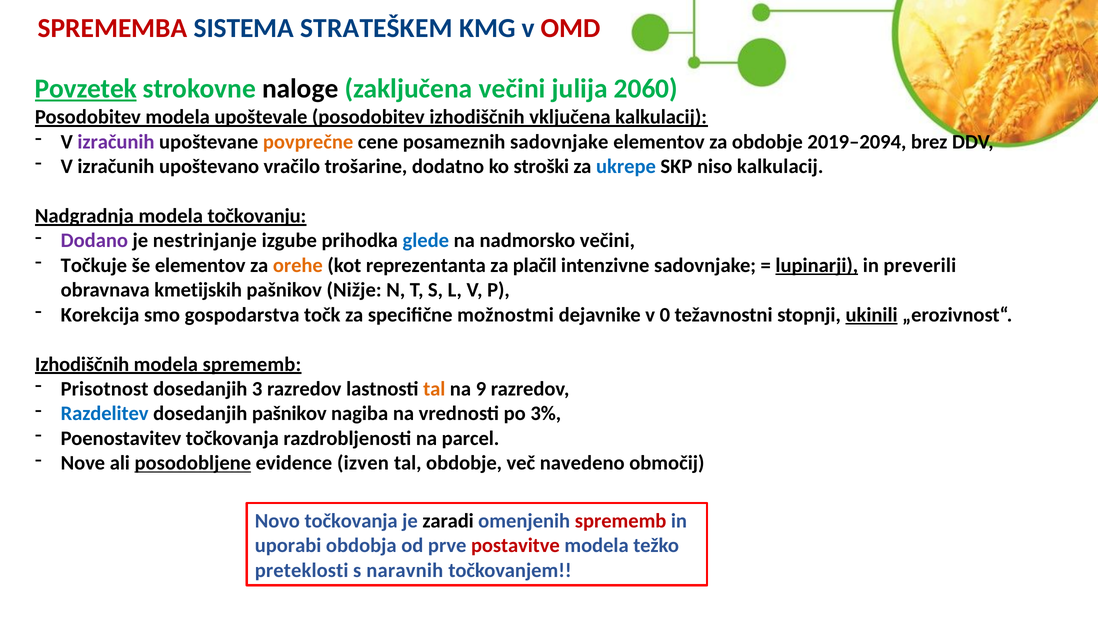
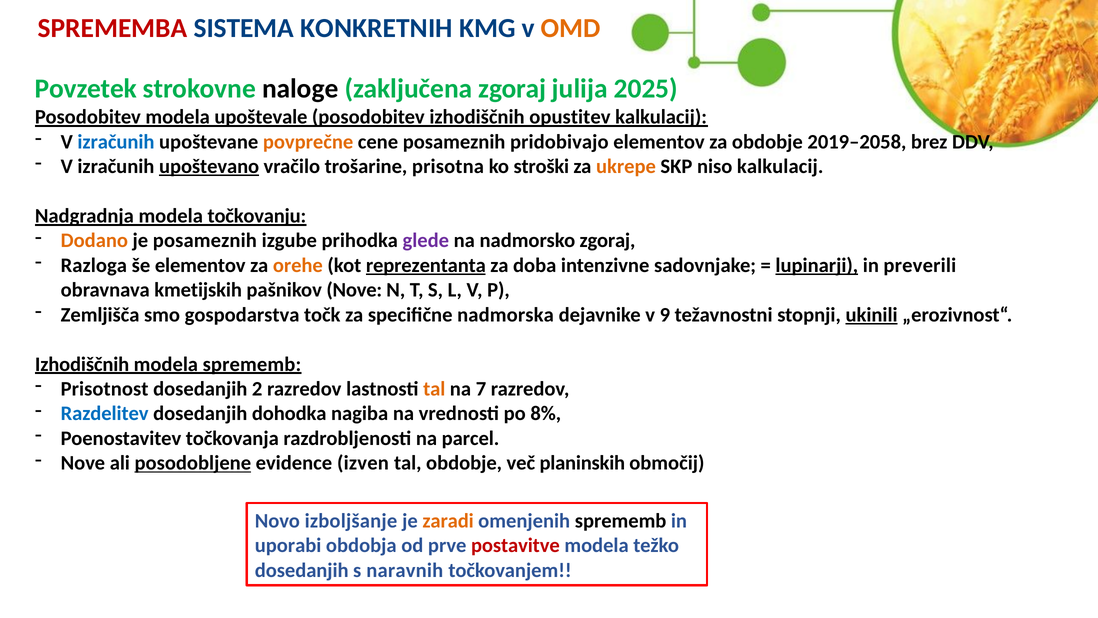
STRATEŠKEM: STRATEŠKEM -> KONKRETNIH
OMD colour: red -> orange
Povzetek underline: present -> none
zaključena večini: večini -> zgoraj
2060: 2060 -> 2025
vključena: vključena -> opustitev
izračunih at (116, 142) colour: purple -> blue
posameznih sadovnjake: sadovnjake -> pridobivajo
2019–2094: 2019–2094 -> 2019–2058
upoštevano underline: none -> present
dodatno: dodatno -> prisotna
ukrepe colour: blue -> orange
Dodano colour: purple -> orange
je nestrinjanje: nestrinjanje -> posameznih
glede colour: blue -> purple
nadmorsko večini: večini -> zgoraj
Točkuje: Točkuje -> Razloga
reprezentanta underline: none -> present
plačil: plačil -> doba
pašnikov Nižje: Nižje -> Nove
Korekcija: Korekcija -> Zemljišča
možnostmi: možnostmi -> nadmorska
0: 0 -> 9
3: 3 -> 2
9: 9 -> 7
dosedanjih pašnikov: pašnikov -> dohodka
3%: 3% -> 8%
navedeno: navedeno -> planinskih
Novo točkovanja: točkovanja -> izboljšanje
zaradi colour: black -> orange
sprememb at (621, 521) colour: red -> black
preteklosti at (302, 570): preteklosti -> dosedanjih
